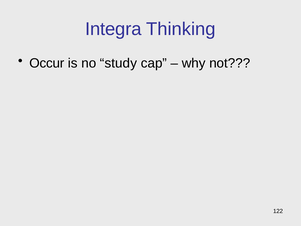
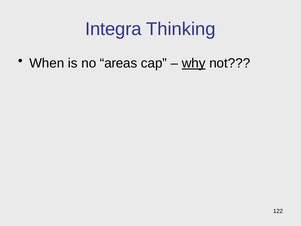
Occur: Occur -> When
study: study -> areas
why underline: none -> present
